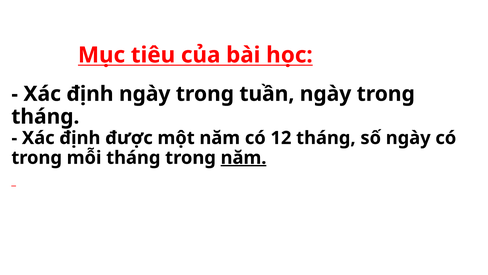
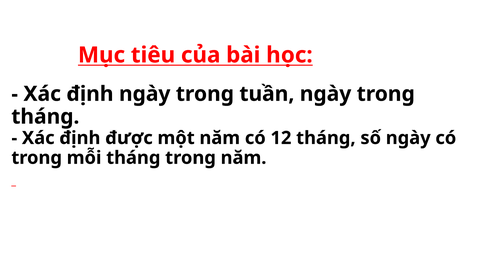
năm at (244, 158) underline: present -> none
